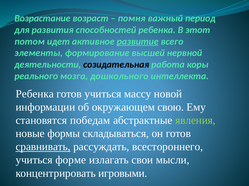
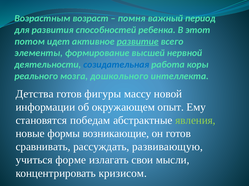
Возрастание: Возрастание -> Возрастным
созидательная colour: black -> blue
Ребенка at (35, 94): Ребенка -> Детства
готов учиться: учиться -> фигуры
свою: свою -> опыт
складываться: складываться -> возникающие
сравнивать underline: present -> none
всестороннего: всестороннего -> развивающую
игровыми: игровыми -> кризисом
